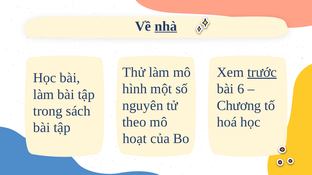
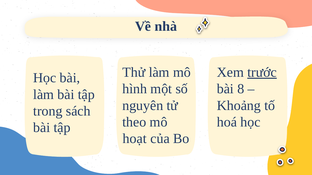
nhà underline: present -> none
6: 6 -> 8
Chương: Chương -> Khoảng
